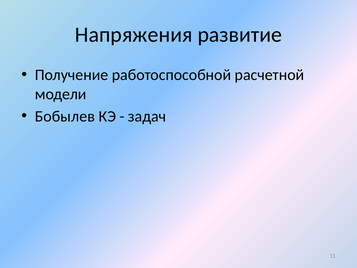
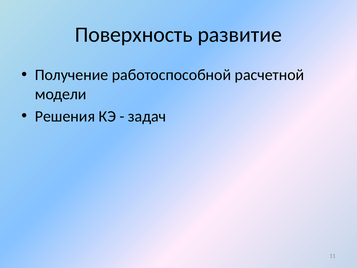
Напряжения: Напряжения -> Поверхность
Бобылев: Бобылев -> Решения
